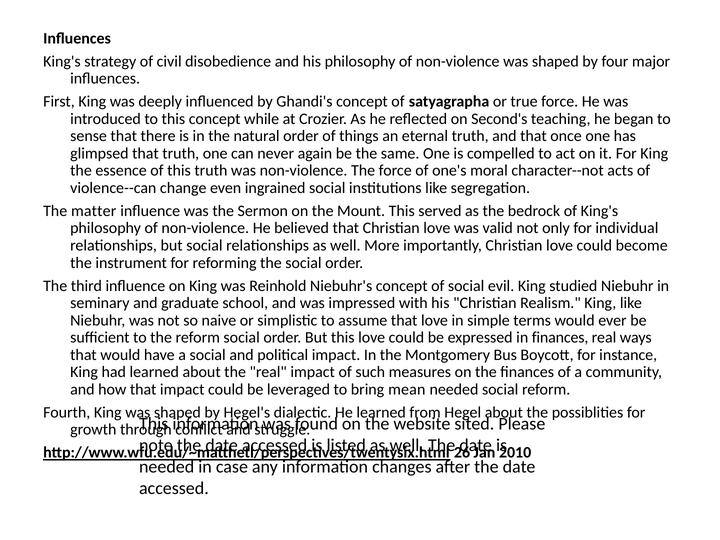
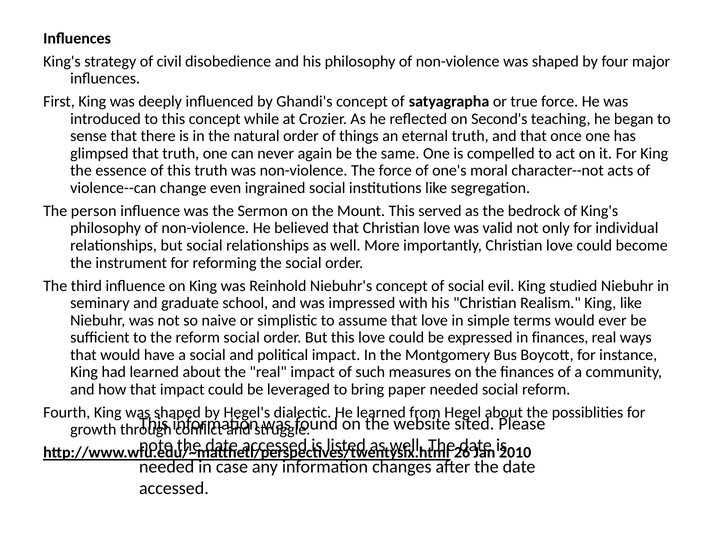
matter: matter -> person
mean: mean -> paper
